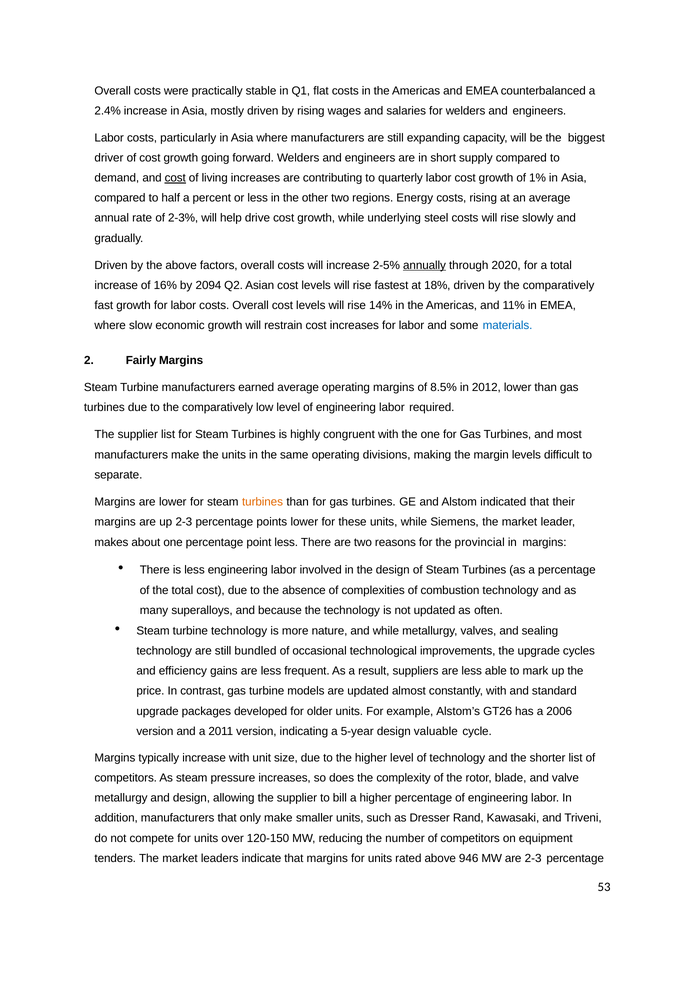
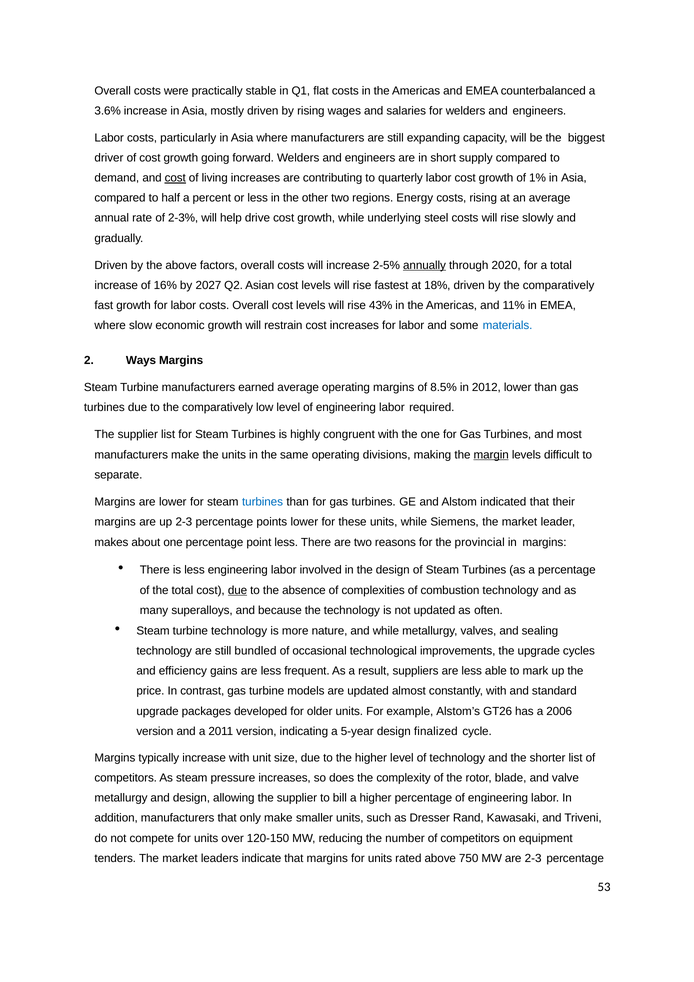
2.4%: 2.4% -> 3.6%
2094: 2094 -> 2027
14%: 14% -> 43%
Fairly: Fairly -> Ways
margin underline: none -> present
turbines at (263, 502) colour: orange -> blue
due at (238, 590) underline: none -> present
valuable: valuable -> finalized
946: 946 -> 750
